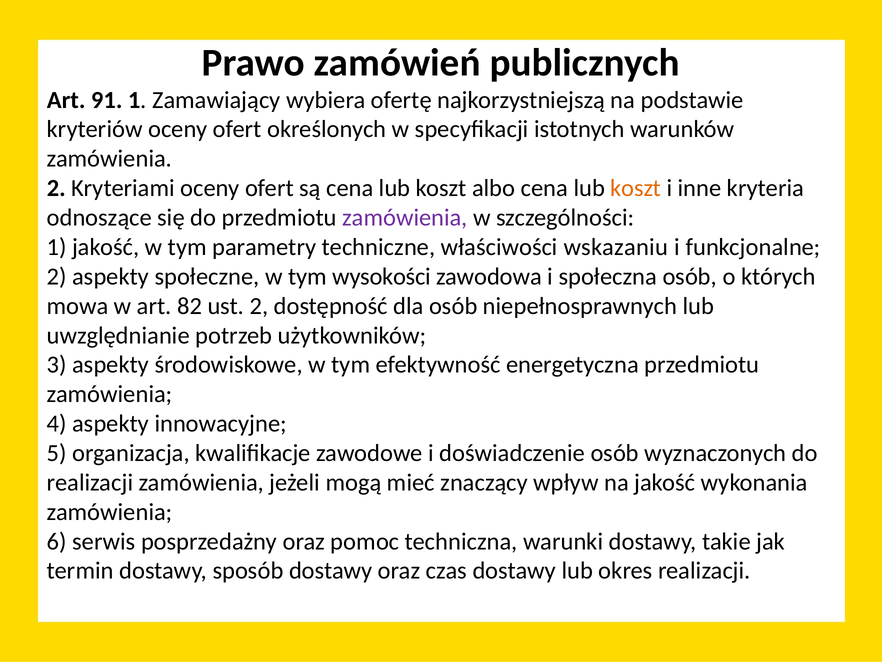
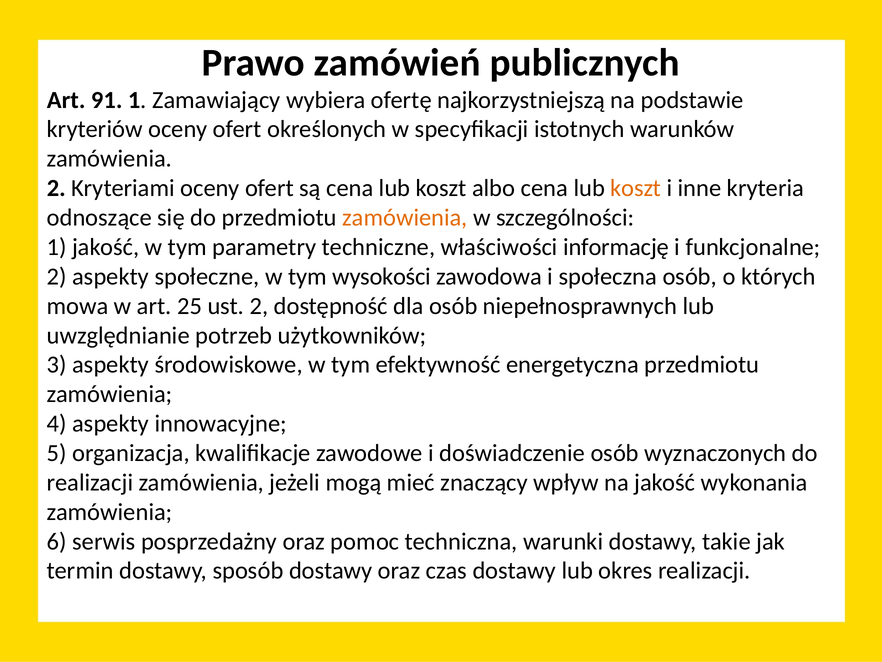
zamówienia at (405, 218) colour: purple -> orange
wskazaniu: wskazaniu -> informację
82: 82 -> 25
